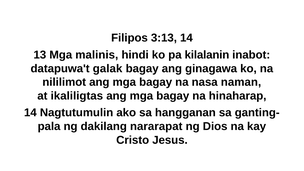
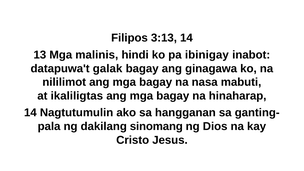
kilalanin: kilalanin -> ibinigay
naman: naman -> mabuti
nararapat: nararapat -> sinomang
